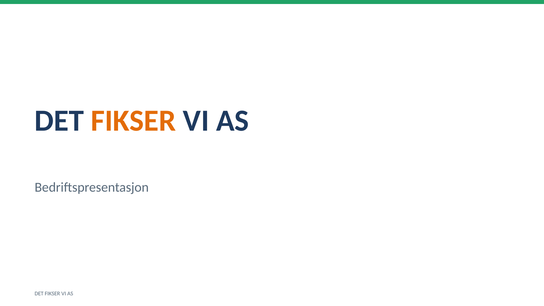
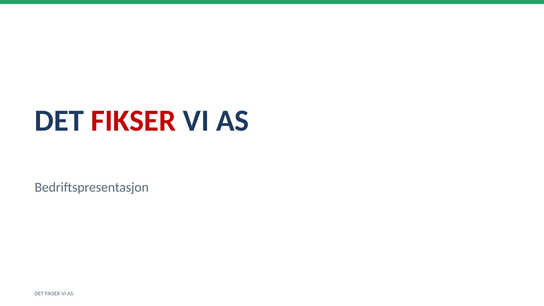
FIKSER at (133, 121) colour: orange -> red
